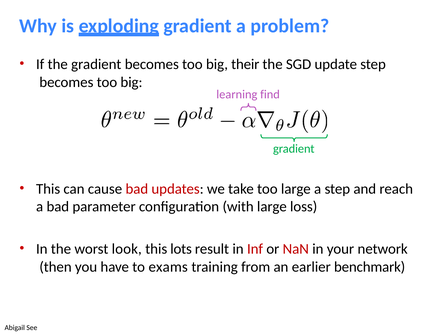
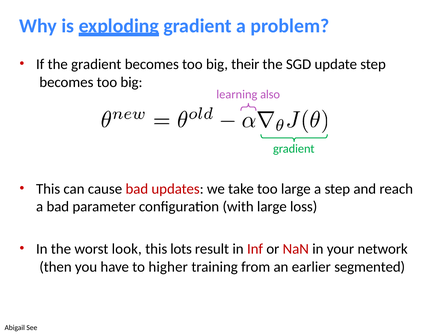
find: find -> also
exams: exams -> higher
benchmark: benchmark -> segmented
